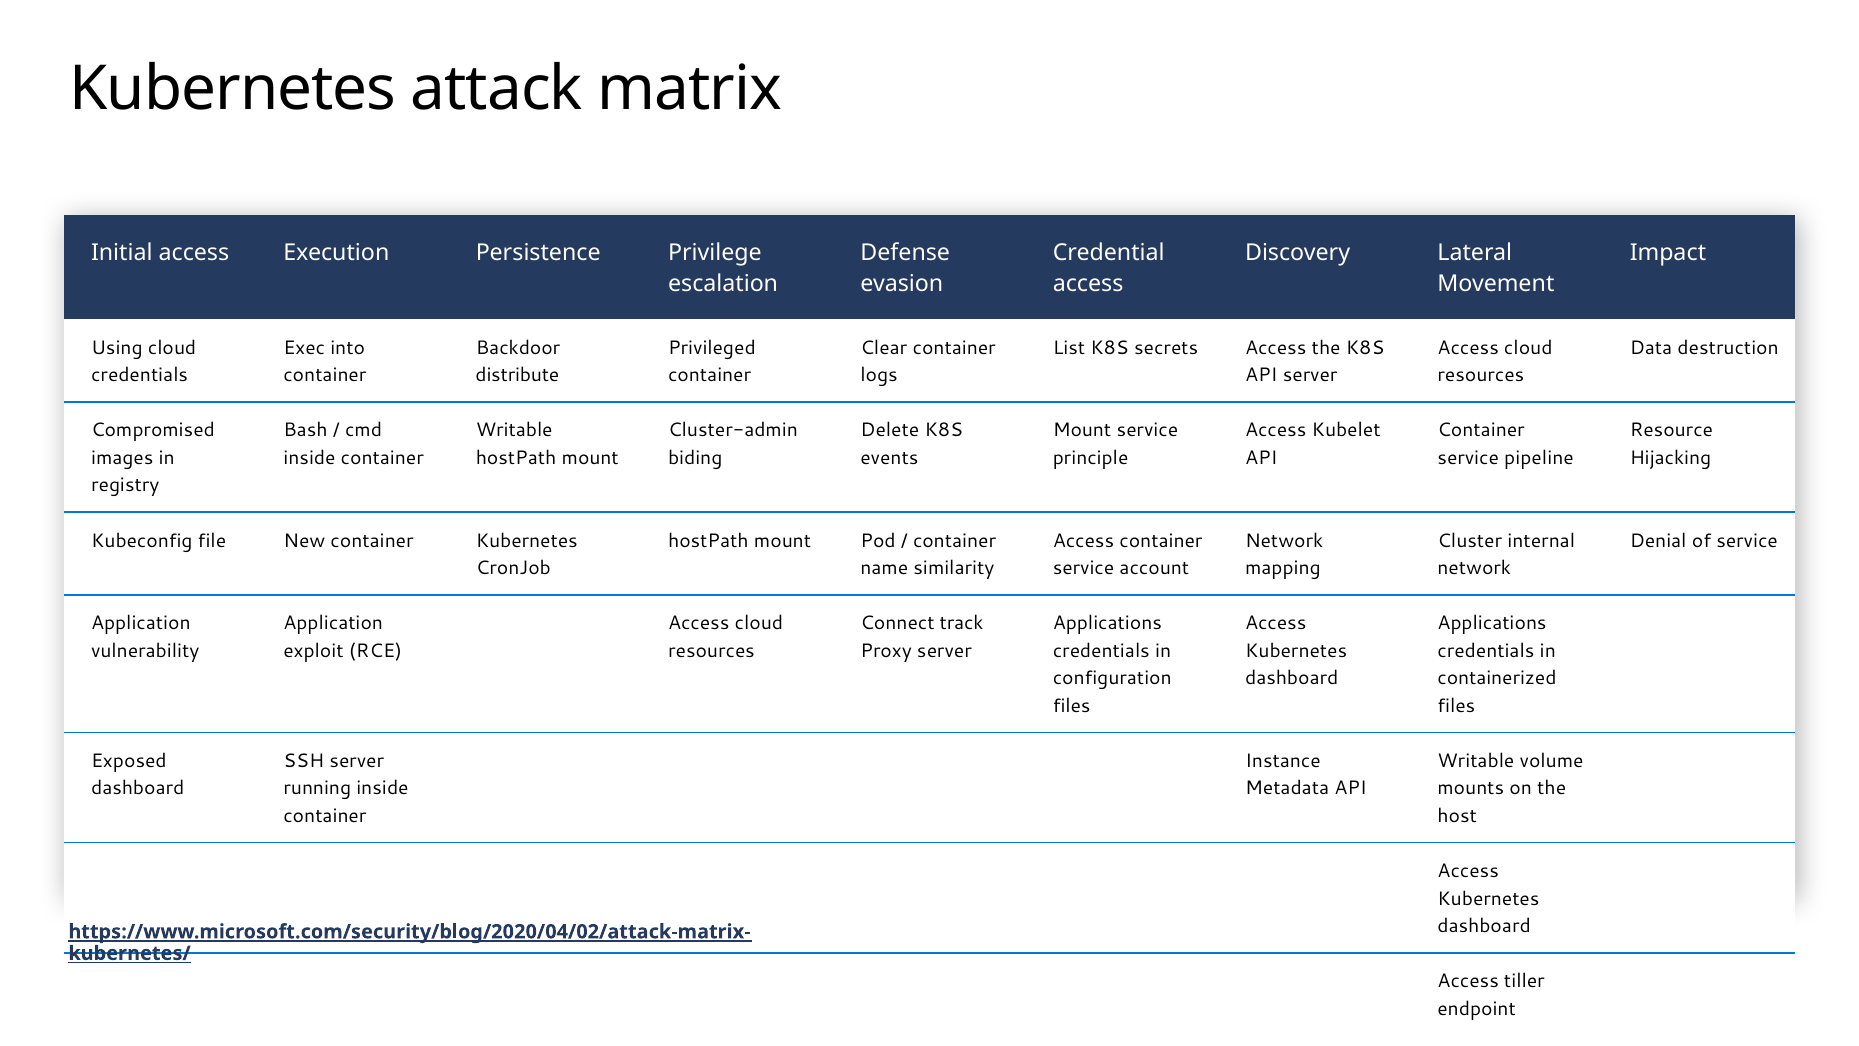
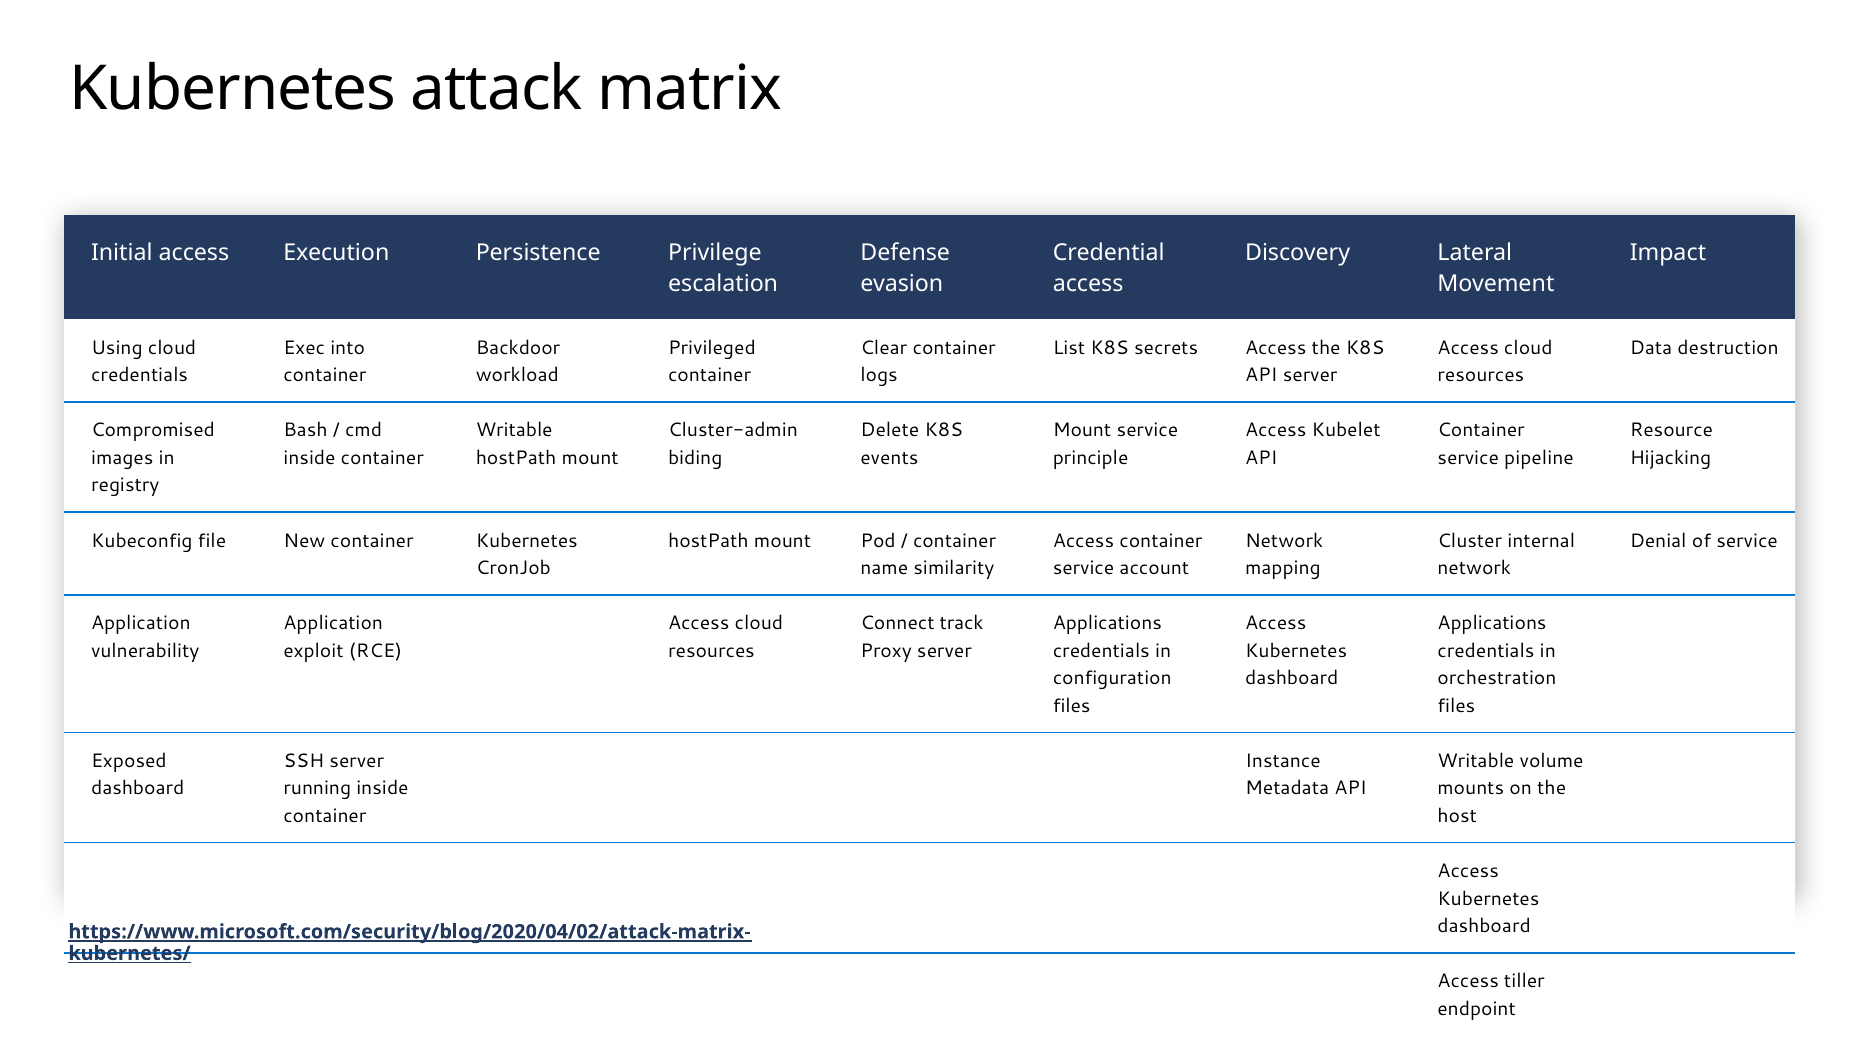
distribute: distribute -> workload
containerized: containerized -> orchestration
